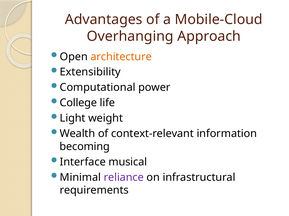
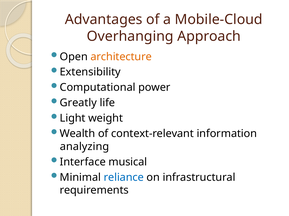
College: College -> Greatly
becoming: becoming -> analyzing
reliance colour: purple -> blue
